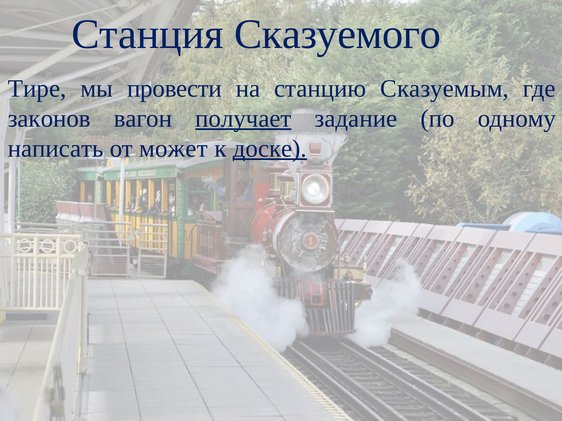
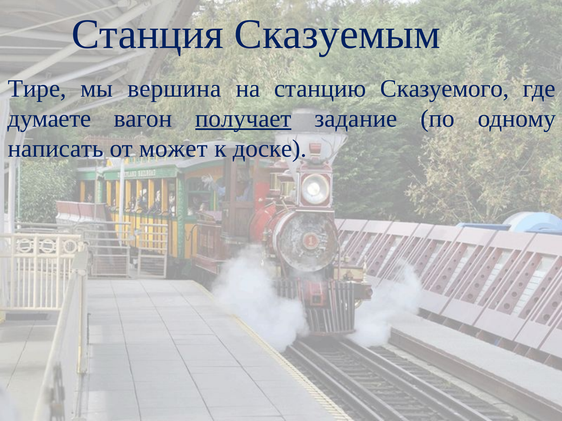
Сказуемого: Сказуемого -> Сказуемым
провести: провести -> вершина
Сказуемым: Сказуемым -> Сказуемого
законов: законов -> думаете
доске underline: present -> none
